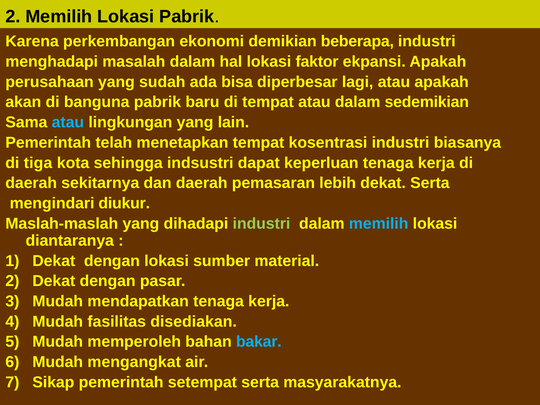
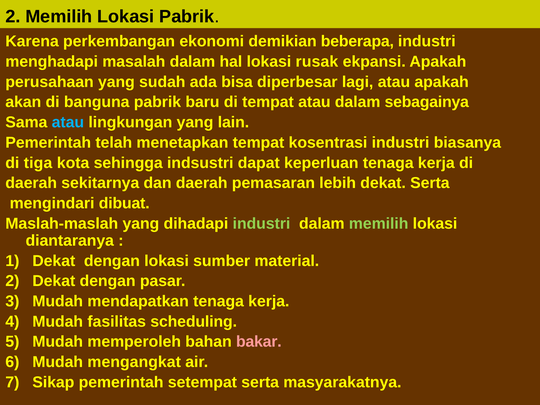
faktor: faktor -> rusak
sedemikian: sedemikian -> sebagainya
diukur: diukur -> dibuat
memilih at (379, 224) colour: light blue -> light green
disediakan: disediakan -> scheduling
bakar colour: light blue -> pink
